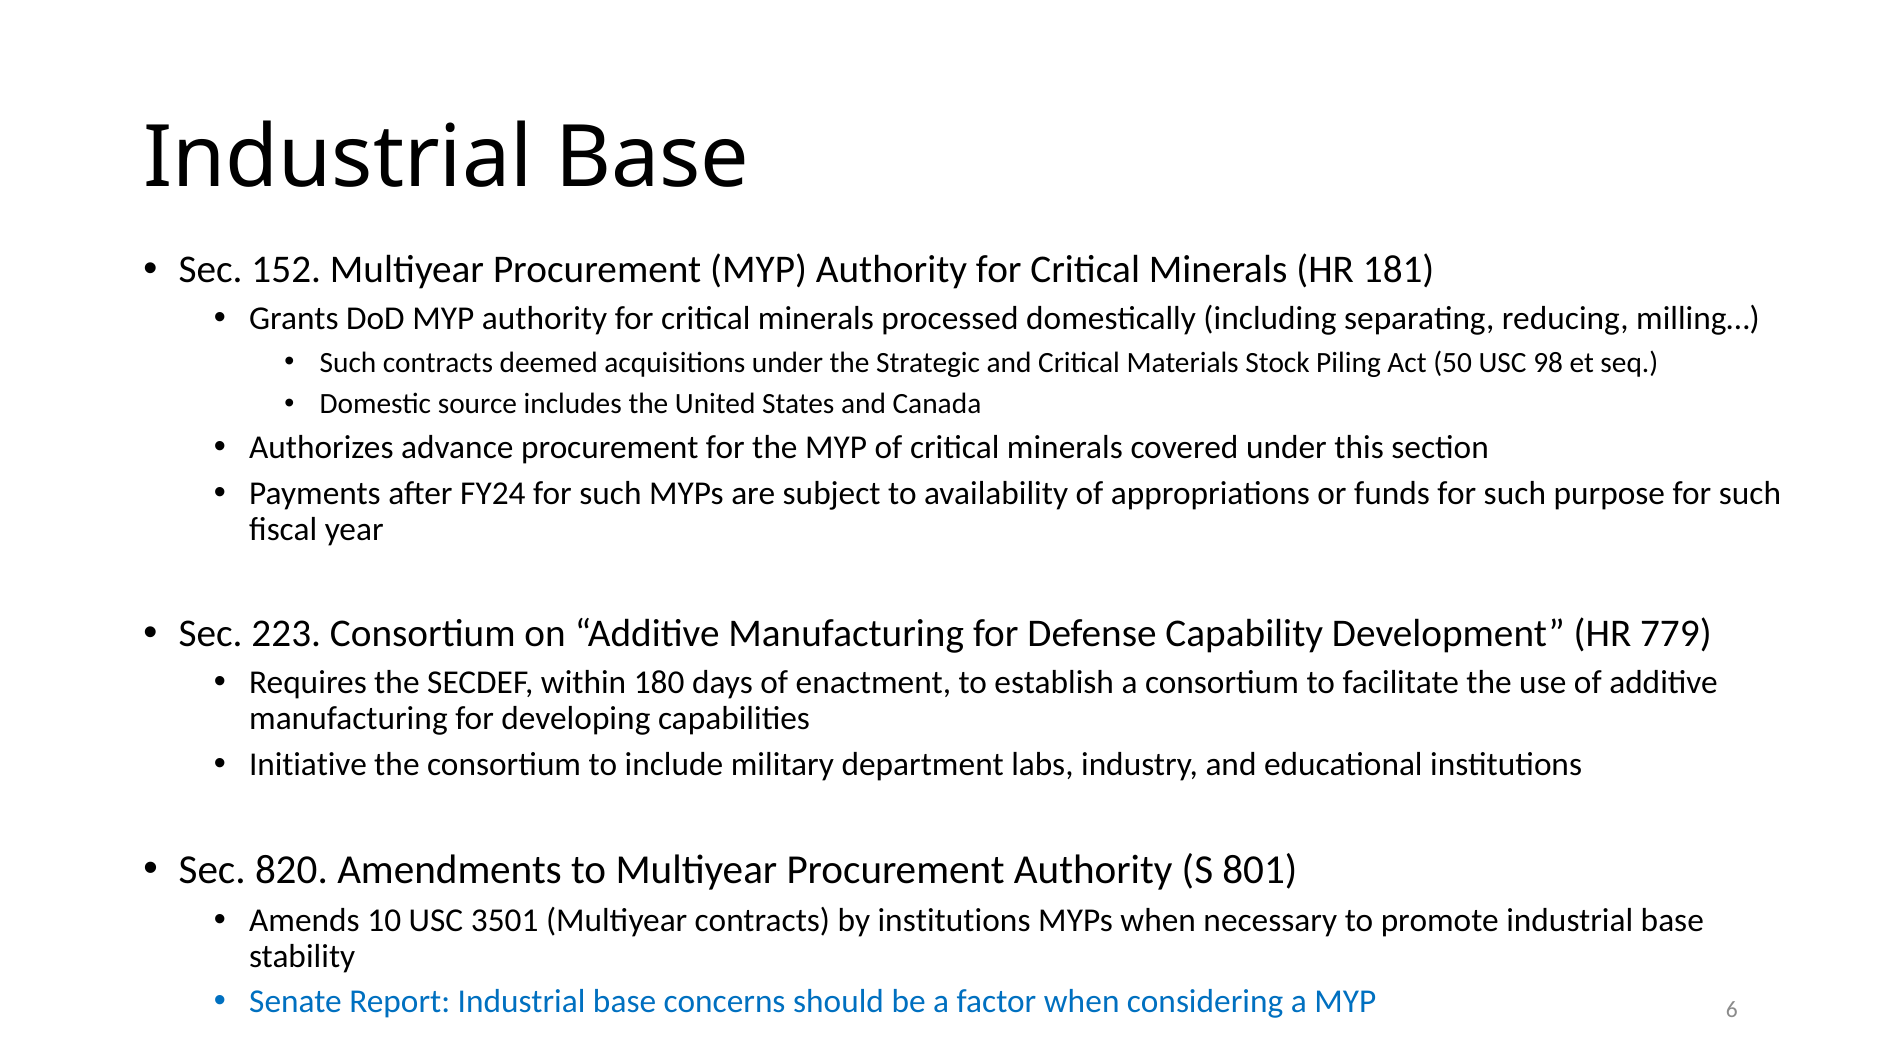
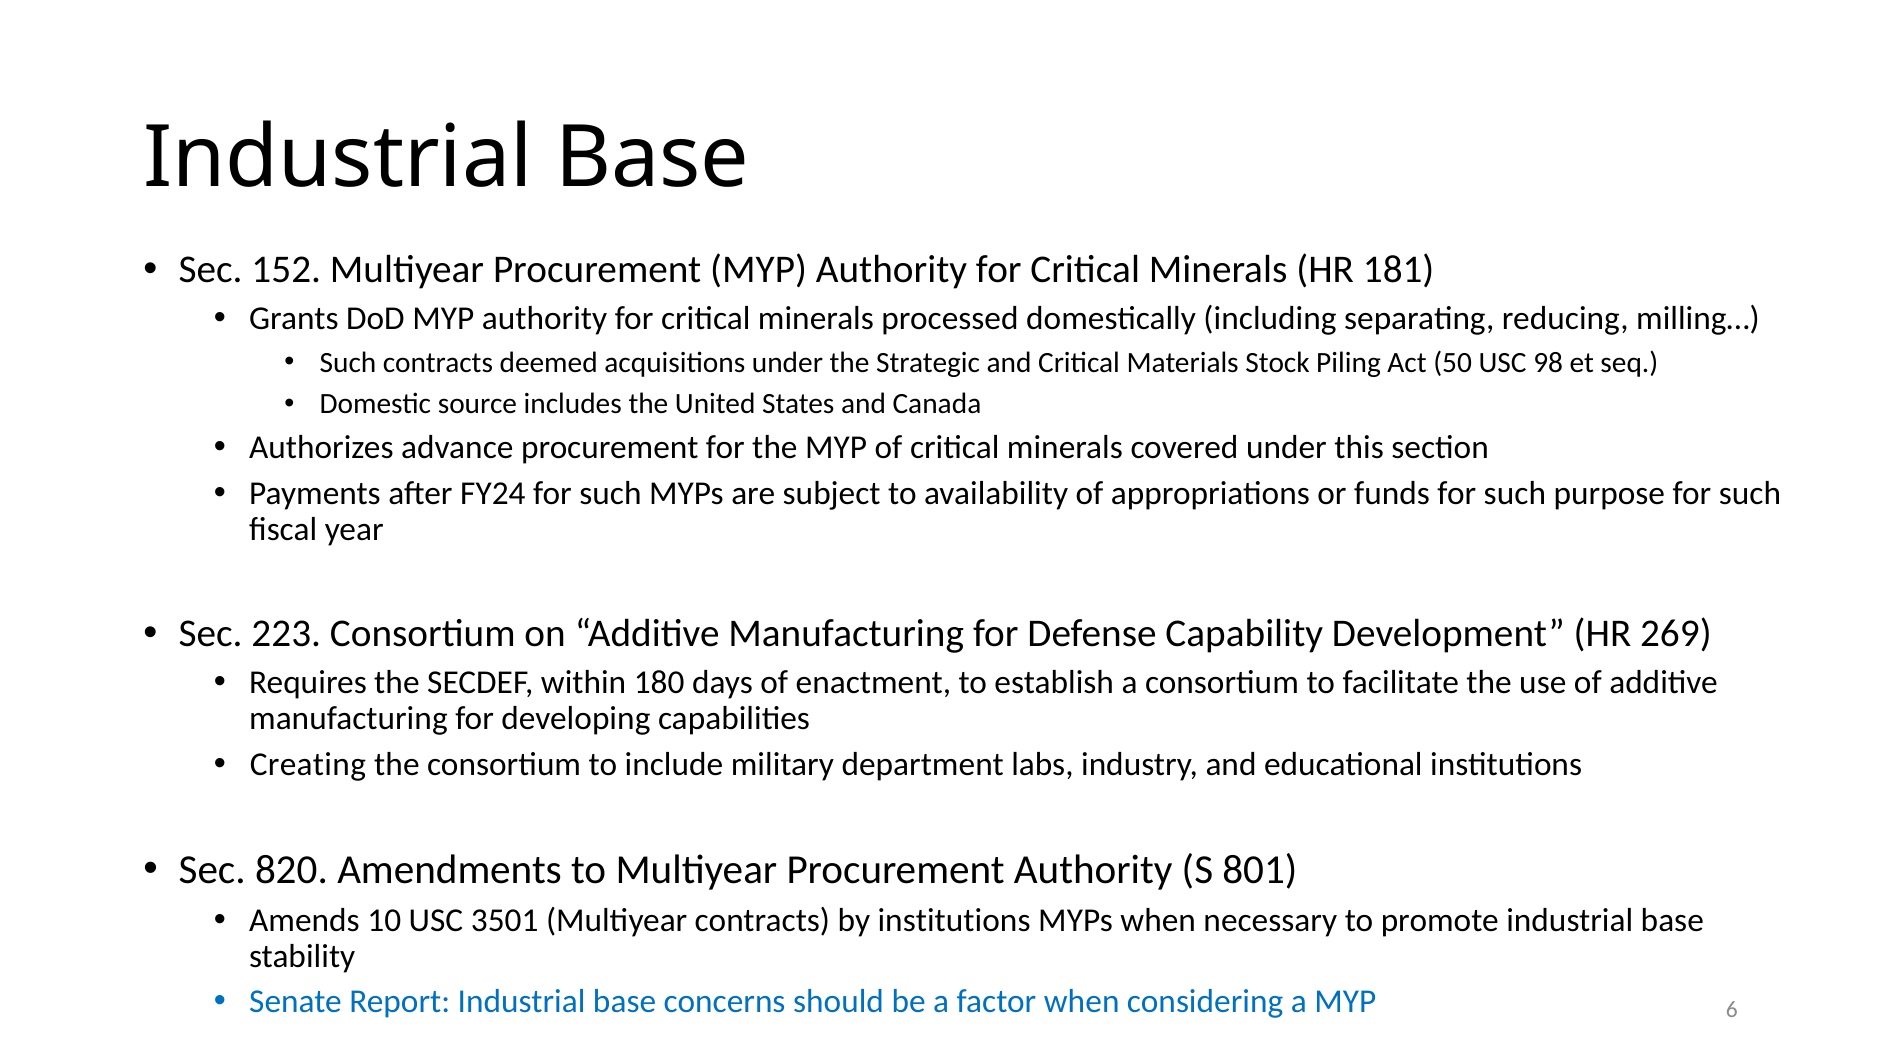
779: 779 -> 269
Initiative: Initiative -> Creating
